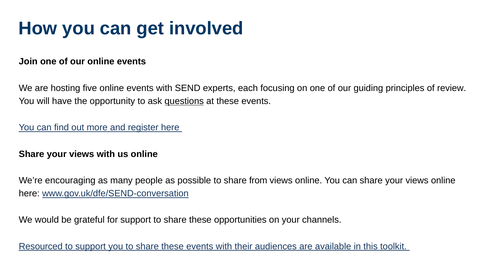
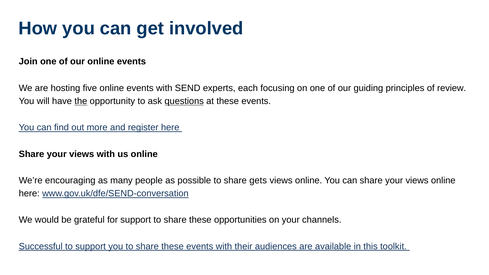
the underline: none -> present
from: from -> gets
Resourced: Resourced -> Successful
